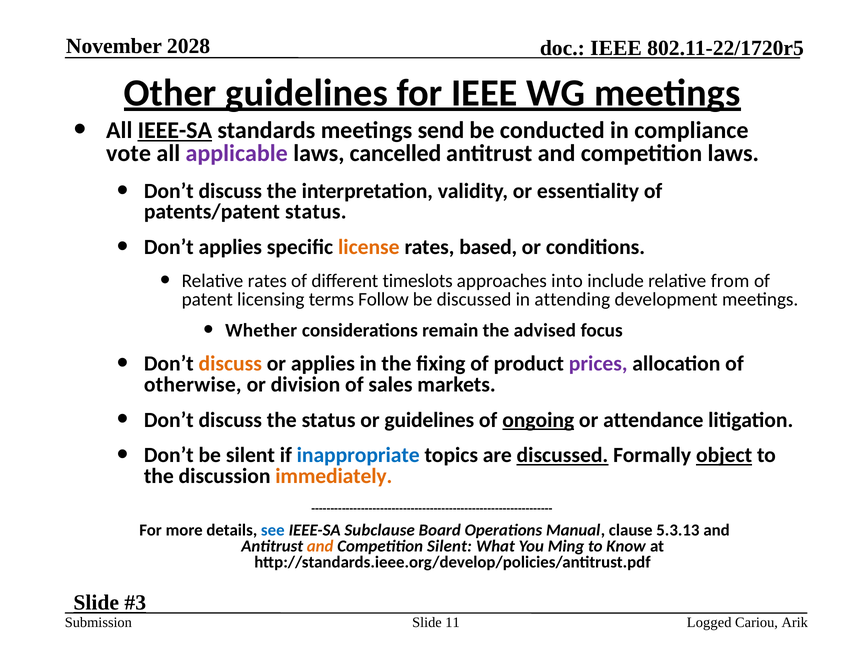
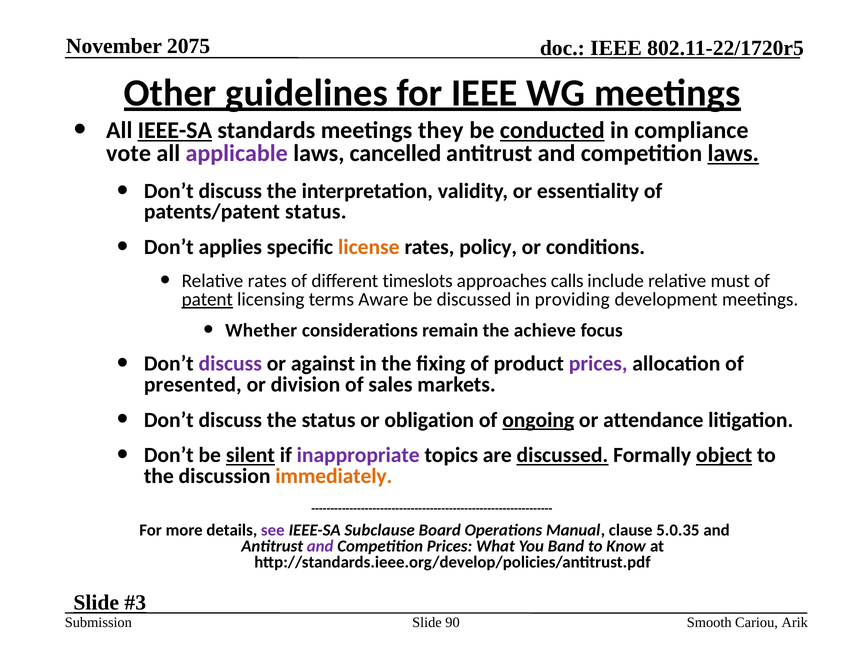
2028: 2028 -> 2075
send: send -> they
conducted underline: none -> present
laws at (733, 153) underline: none -> present
based: based -> policy
into: into -> calls
from: from -> must
patent underline: none -> present
Follow: Follow -> Aware
attending: attending -> providing
advised: advised -> achieve
discuss at (230, 364) colour: orange -> purple
or applies: applies -> against
otherwise: otherwise -> presented
or guidelines: guidelines -> obligation
silent at (250, 455) underline: none -> present
inappropriate colour: blue -> purple
see colour: blue -> purple
5.3.13: 5.3.13 -> 5.0.35
and at (320, 546) colour: orange -> purple
Competition Silent: Silent -> Prices
Ming: Ming -> Band
11: 11 -> 90
Logged: Logged -> Smooth
